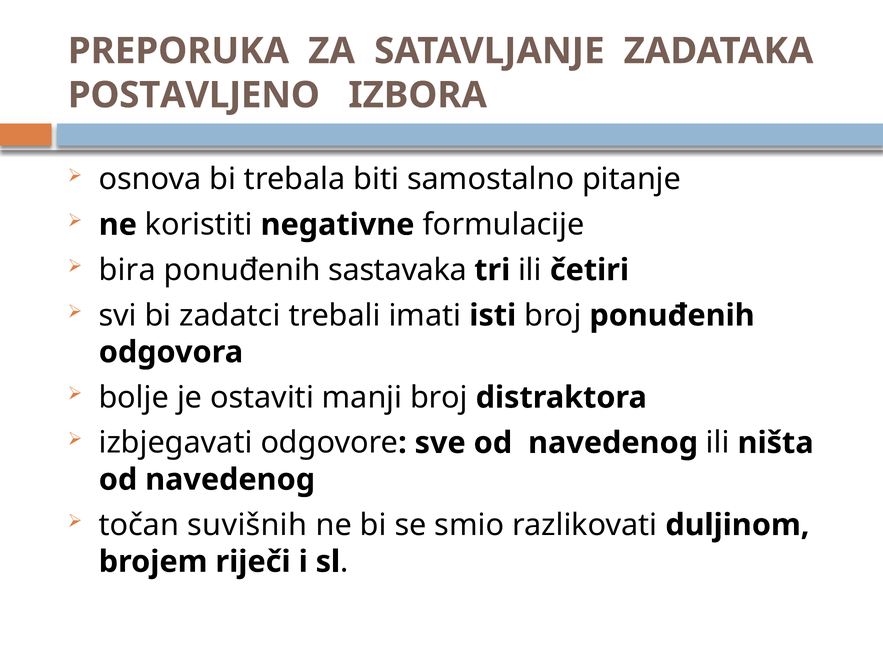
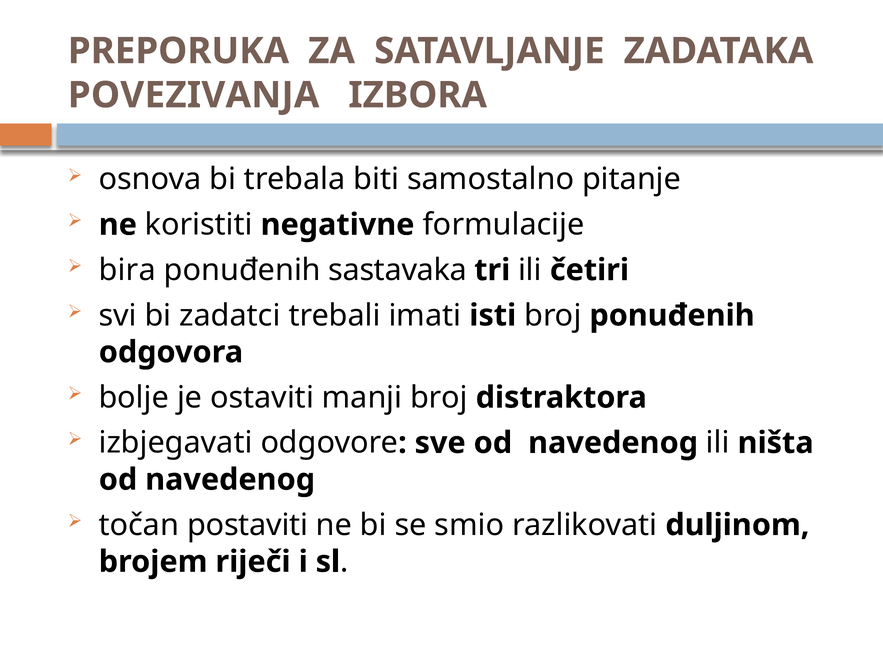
POSTAVLJENO: POSTAVLJENO -> POVEZIVANJA
suvišnih: suvišnih -> postaviti
